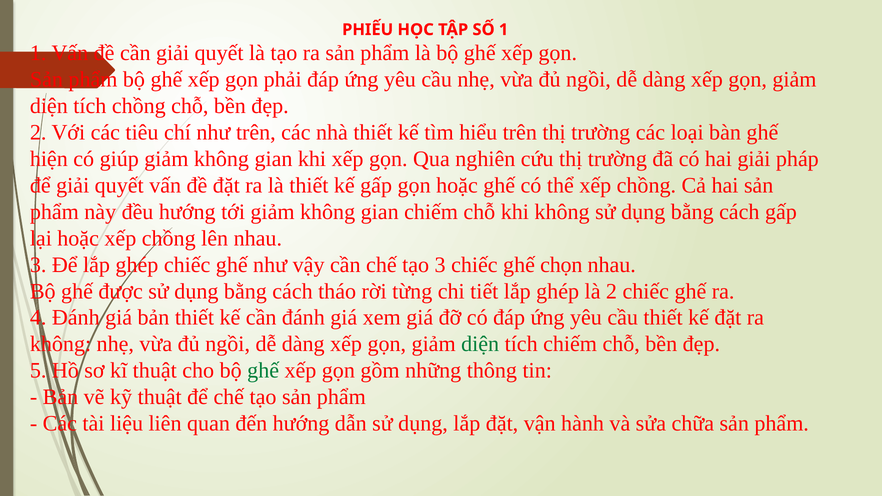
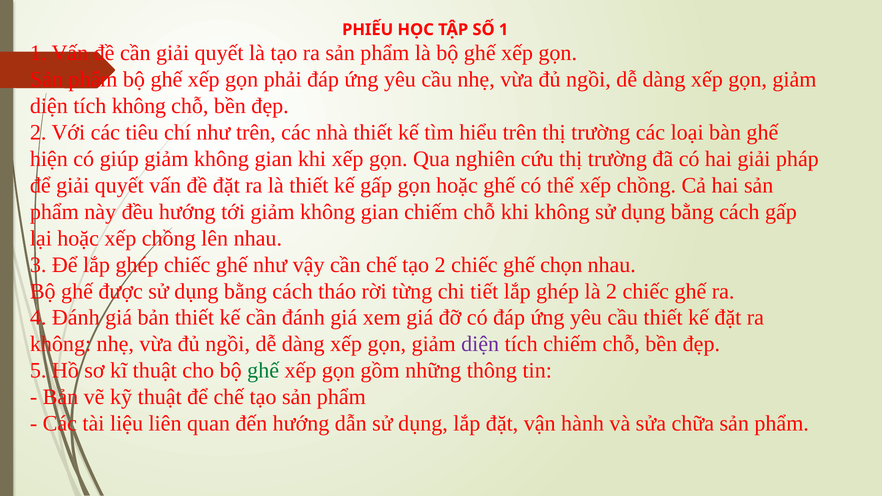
tích chồng: chồng -> không
tạo 3: 3 -> 2
diện at (480, 344) colour: green -> purple
